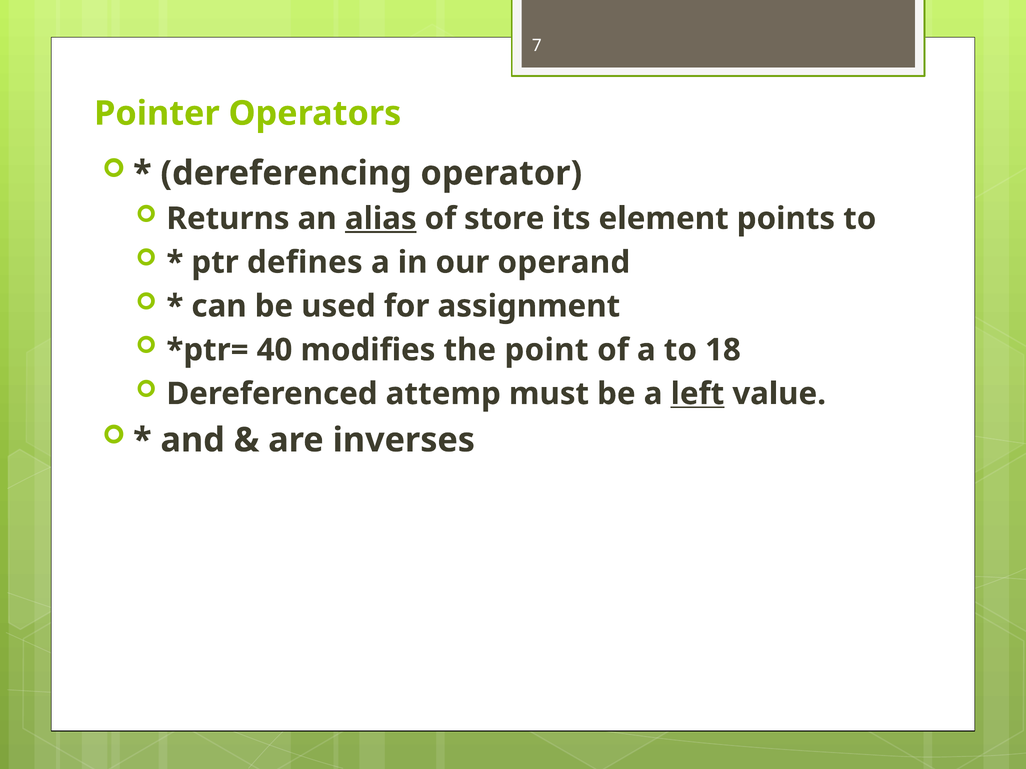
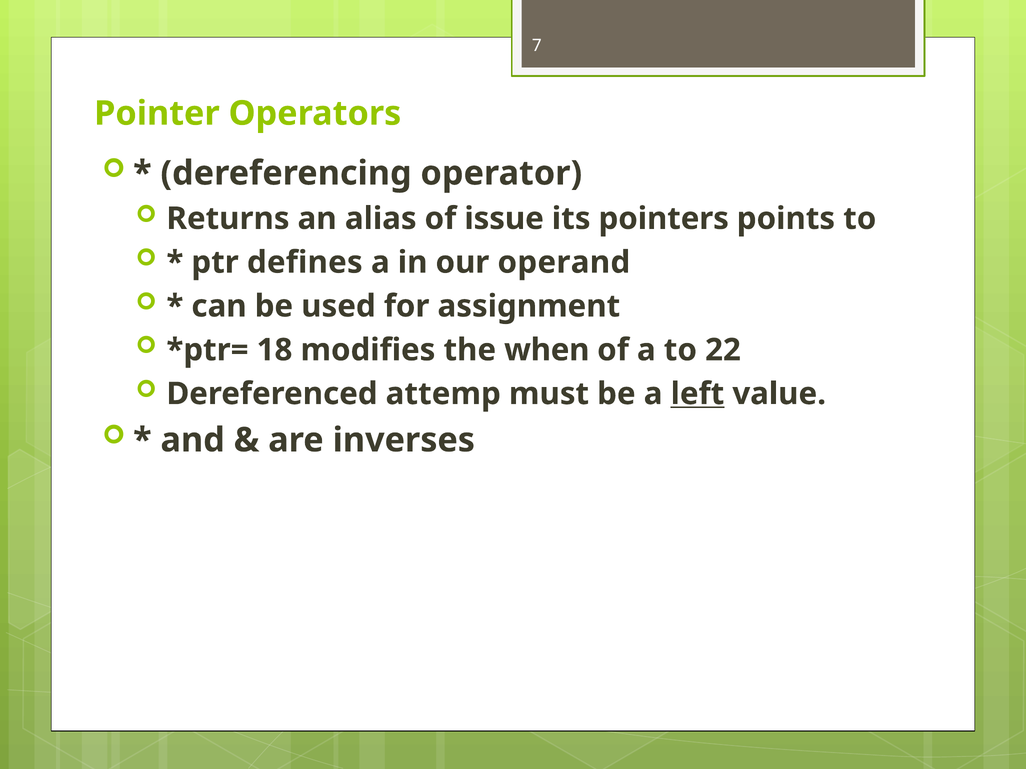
alias underline: present -> none
store: store -> issue
element: element -> pointers
40: 40 -> 18
point: point -> when
18: 18 -> 22
